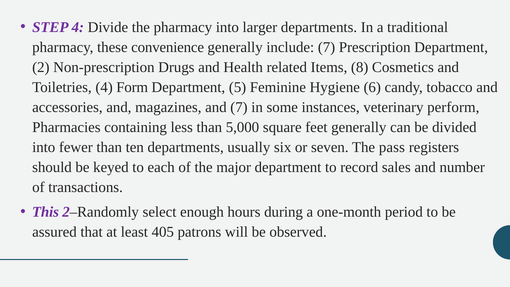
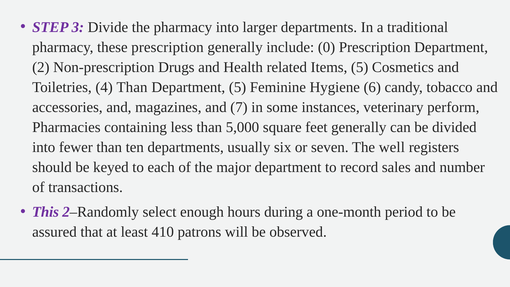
STEP 4: 4 -> 3
these convenience: convenience -> prescription
include 7: 7 -> 0
Items 8: 8 -> 5
4 Form: Form -> Than
pass: pass -> well
405: 405 -> 410
